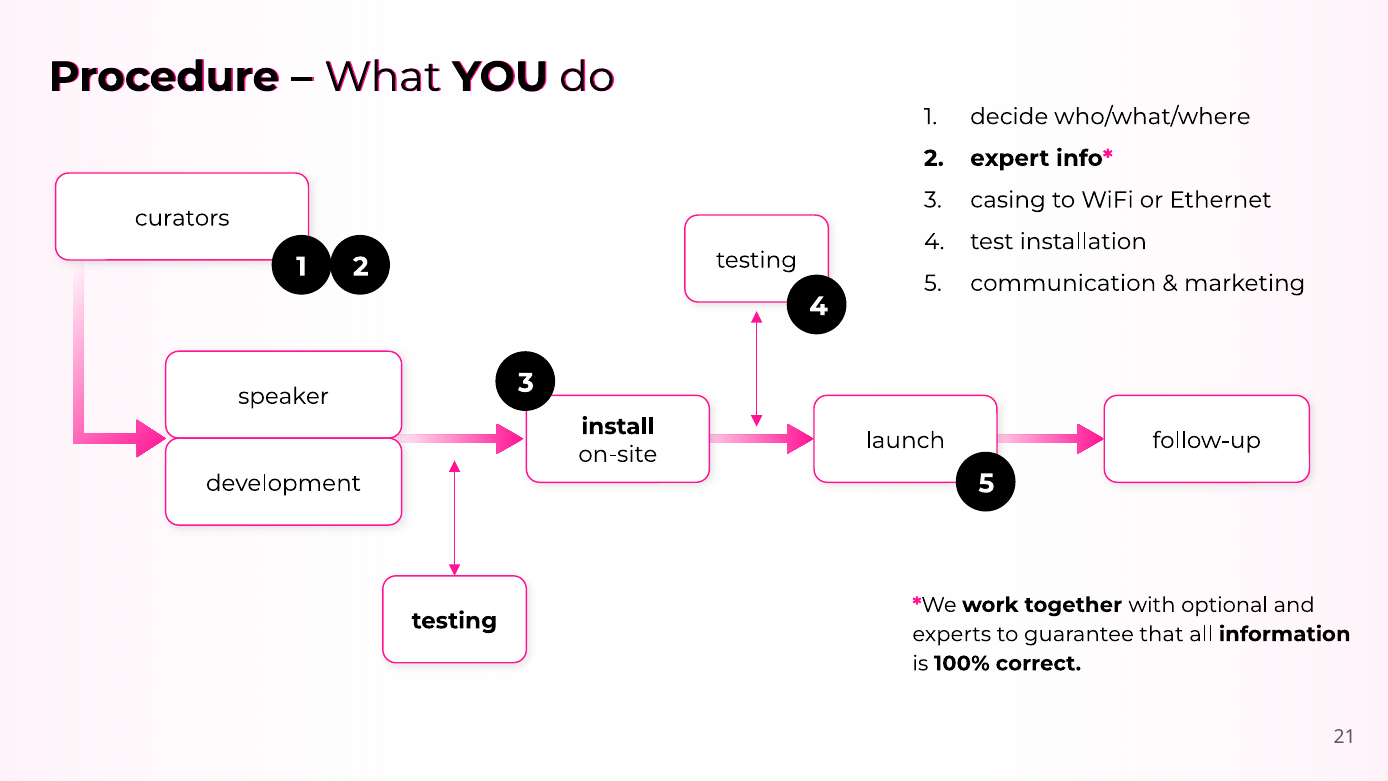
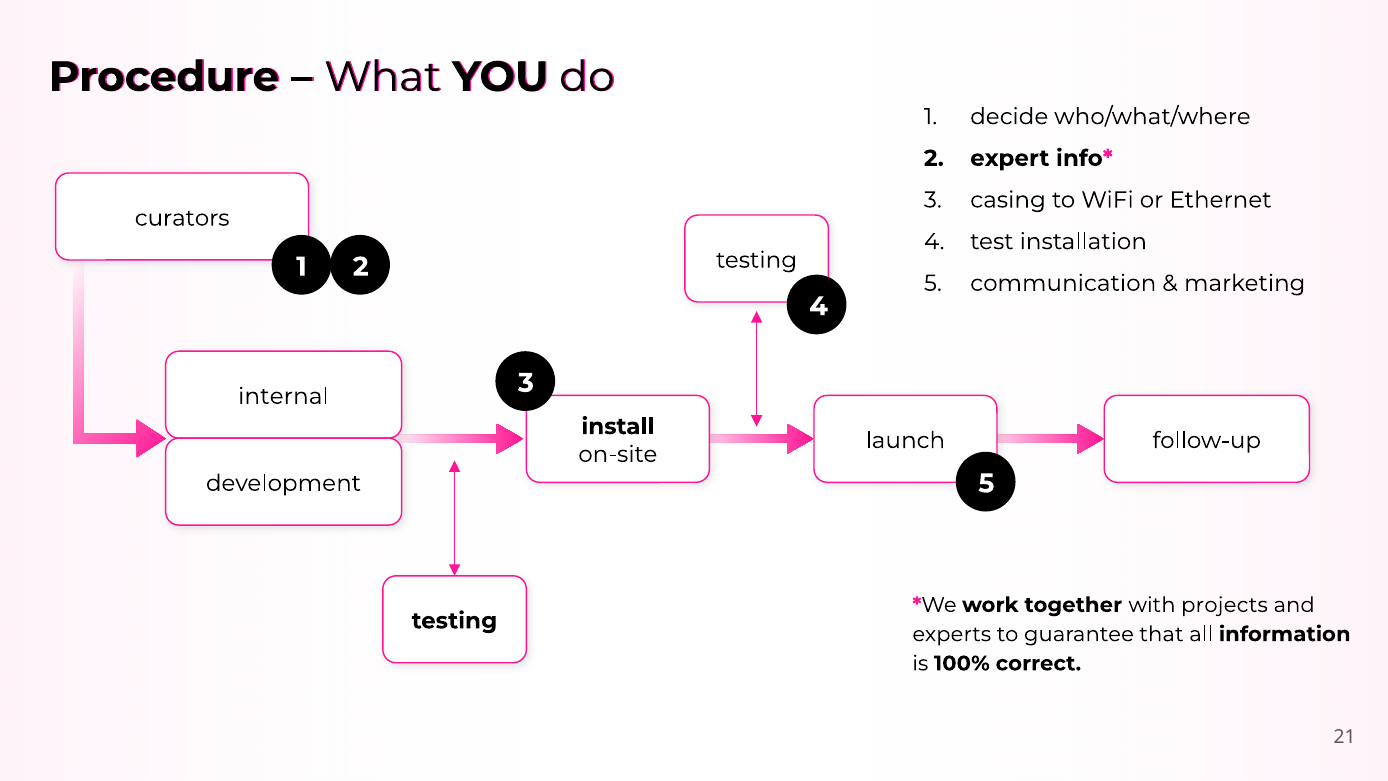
speaker: speaker -> internal
optional: optional -> projects
